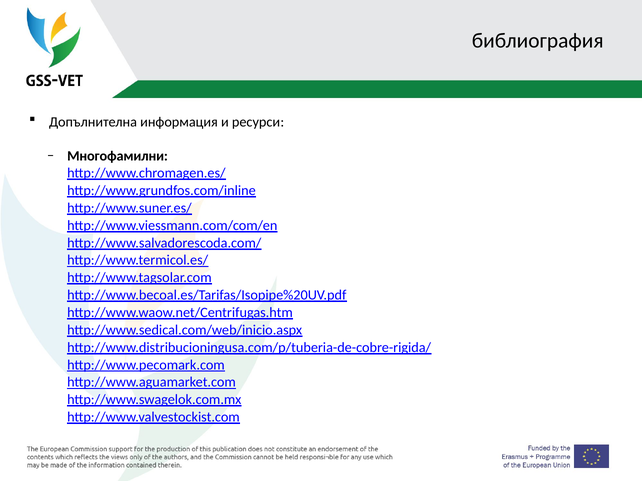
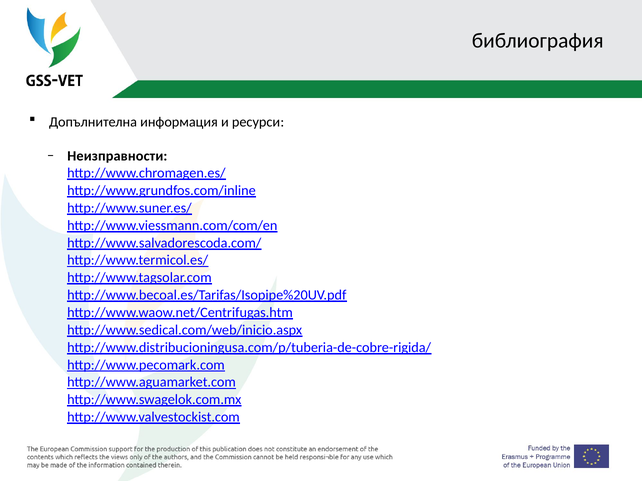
Многофамилни: Многофамилни -> Неизправности
